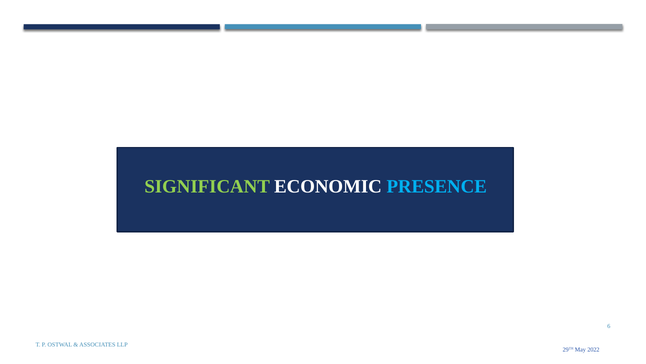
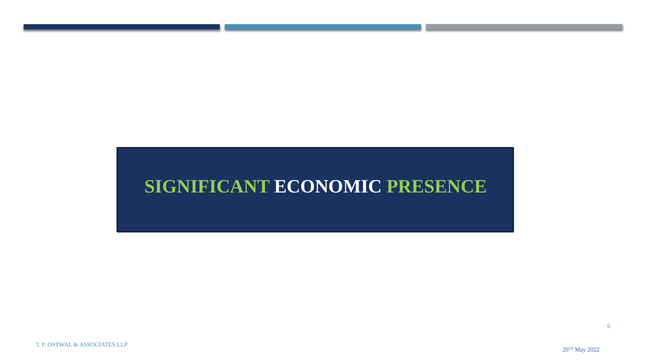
PRESENCE colour: light blue -> light green
